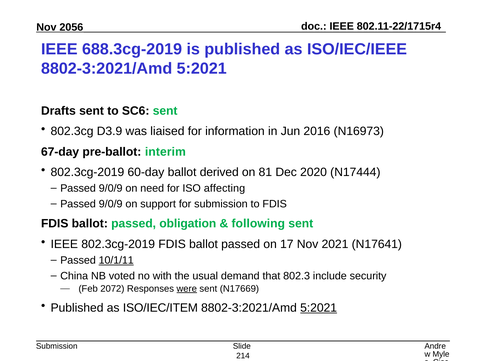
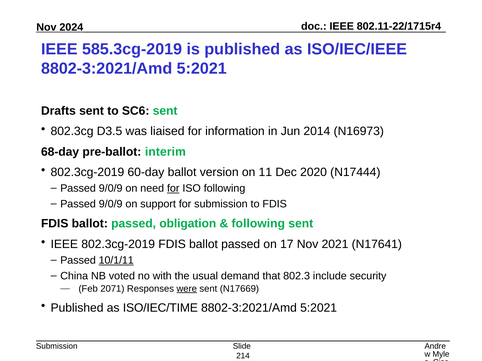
2056: 2056 -> 2024
688.3cg-2019: 688.3cg-2019 -> 585.3cg-2019
D3.9: D3.9 -> D3.5
2016: 2016 -> 2014
67-day: 67-day -> 68-day
derived: derived -> version
81: 81 -> 11
for at (173, 189) underline: none -> present
ISO affecting: affecting -> following
2072: 2072 -> 2071
ISO/IEC/ITEM: ISO/IEC/ITEM -> ISO/IEC/TIME
5:2021 at (319, 308) underline: present -> none
